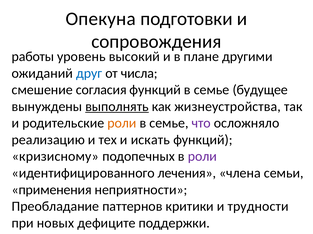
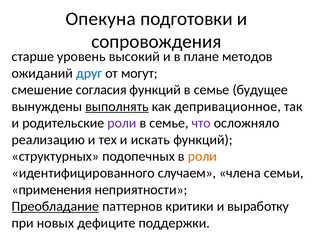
работы: работы -> старше
другими: другими -> методов
числа: числа -> могут
жизнеустройства: жизнеустройства -> депривационное
роли at (122, 124) colour: orange -> purple
кризисному: кризисному -> структурных
роли at (202, 157) colour: purple -> orange
лечения: лечения -> случаем
Преобладание underline: none -> present
трудности: трудности -> выработку
